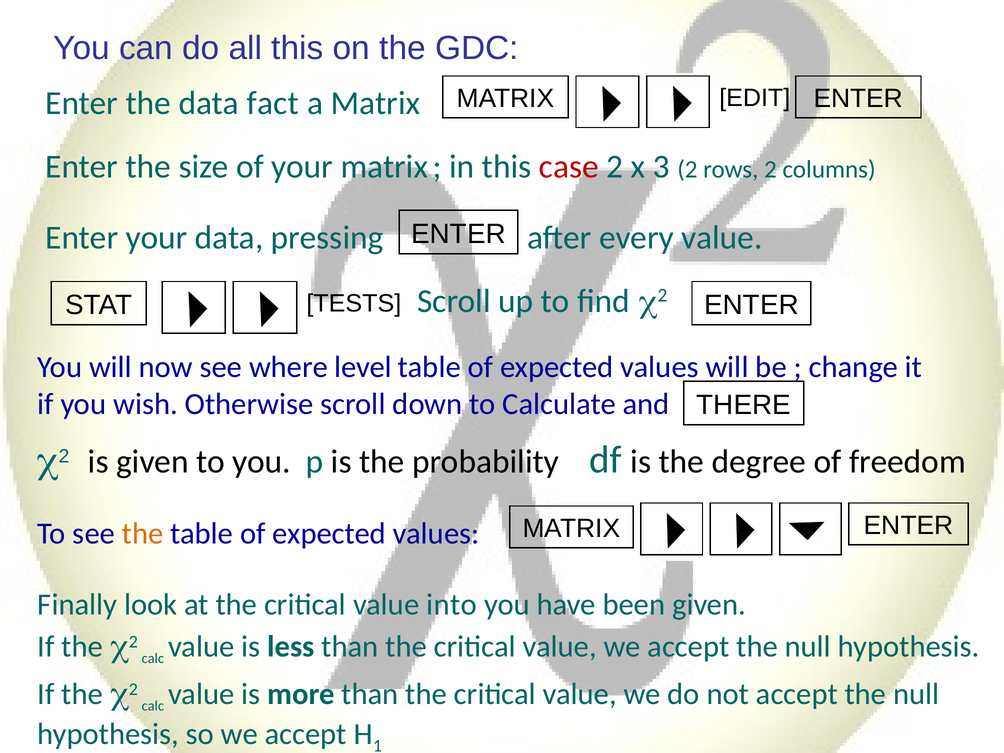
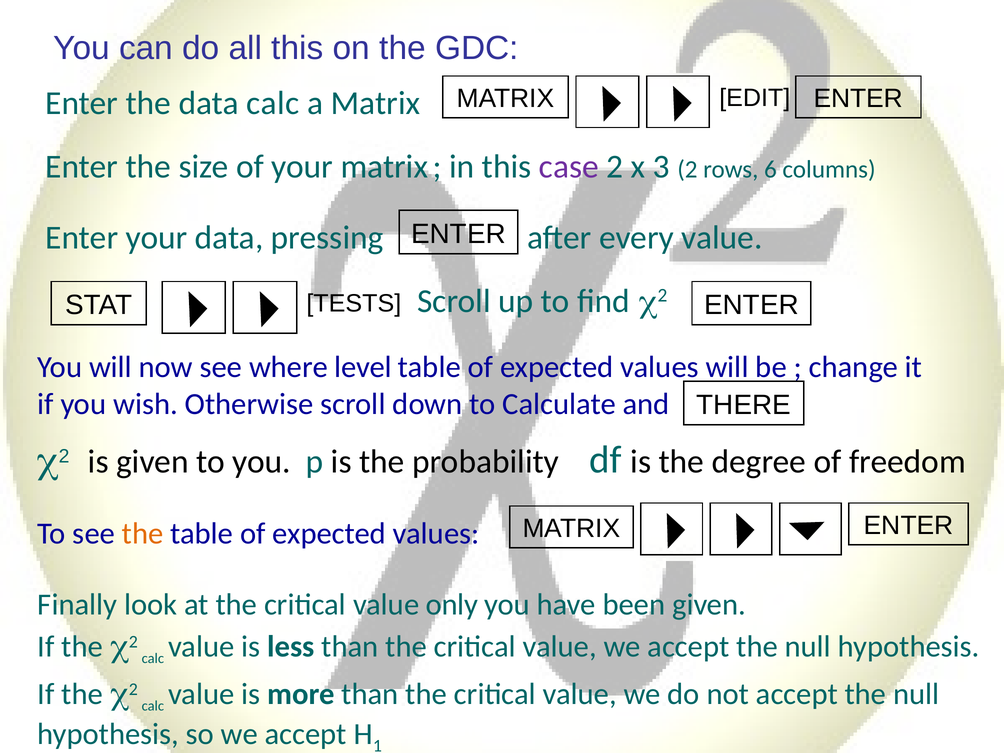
data fact: fact -> calc
case colour: red -> purple
rows 2: 2 -> 6
into: into -> only
